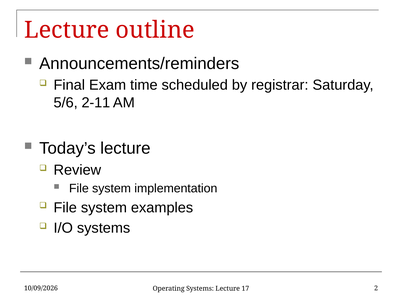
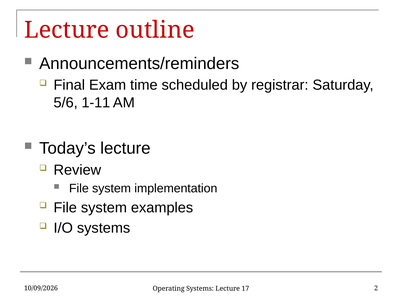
2-11: 2-11 -> 1-11
